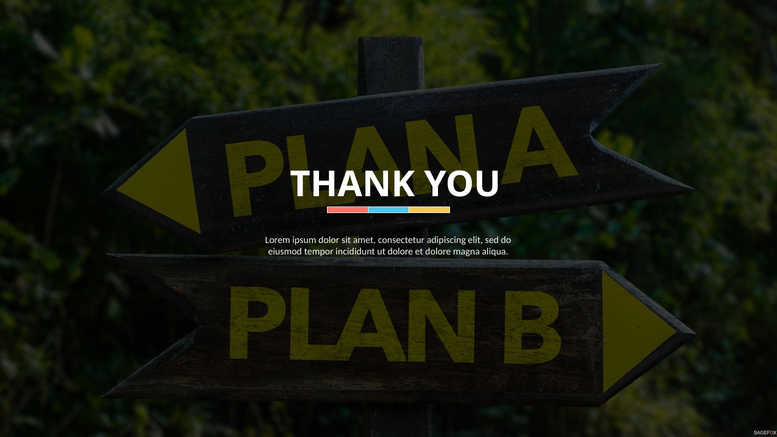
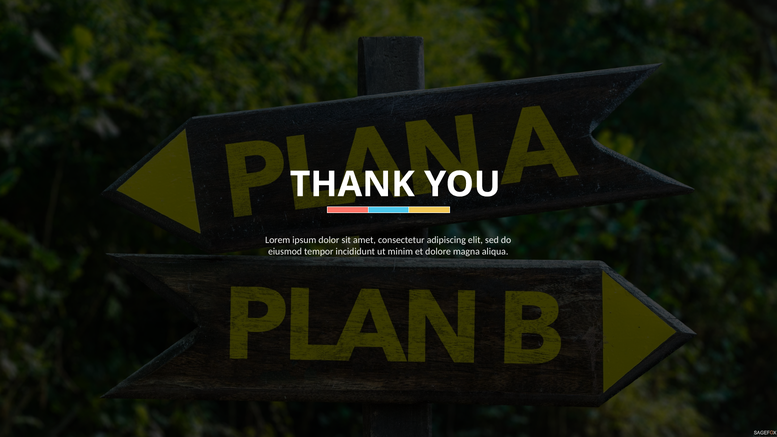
ut dolore: dolore -> minim
